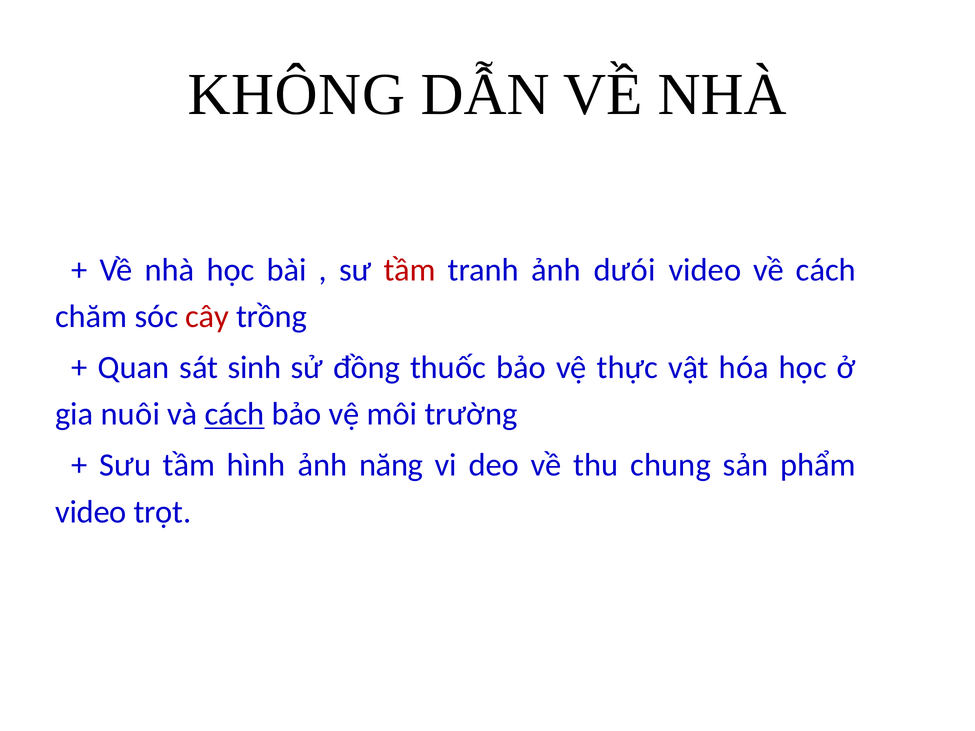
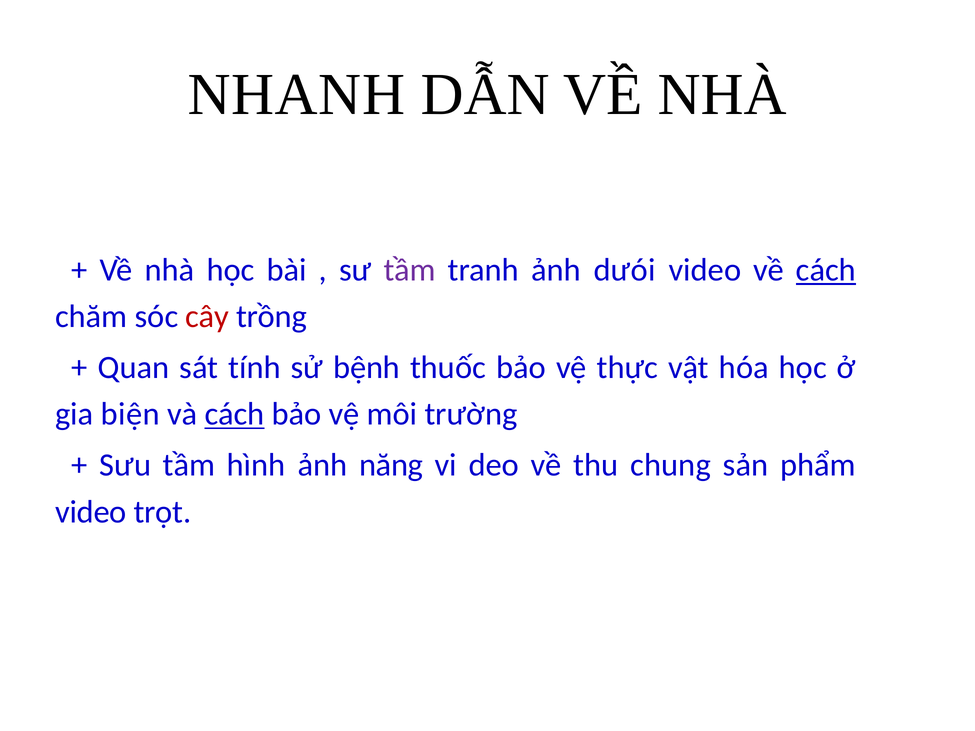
KHÔNG: KHÔNG -> NHANH
tầm at (410, 270) colour: red -> purple
cách at (826, 270) underline: none -> present
sinh: sinh -> tính
đồng: đồng -> bệnh
nuôi: nuôi -> biện
